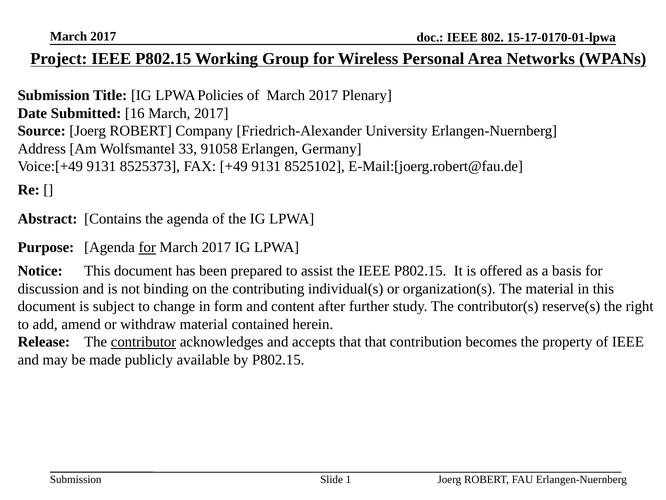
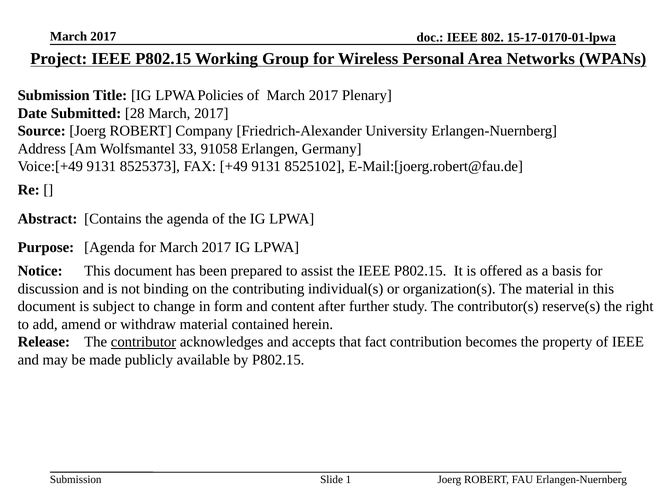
16: 16 -> 28
for at (147, 247) underline: present -> none
that that: that -> fact
